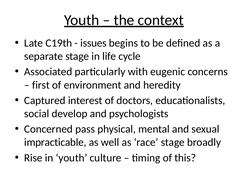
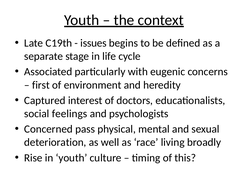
develop: develop -> feelings
impracticable: impracticable -> deterioration
race stage: stage -> living
